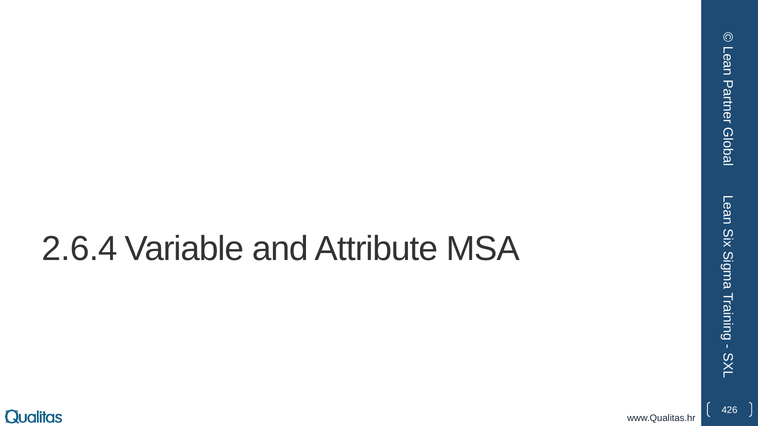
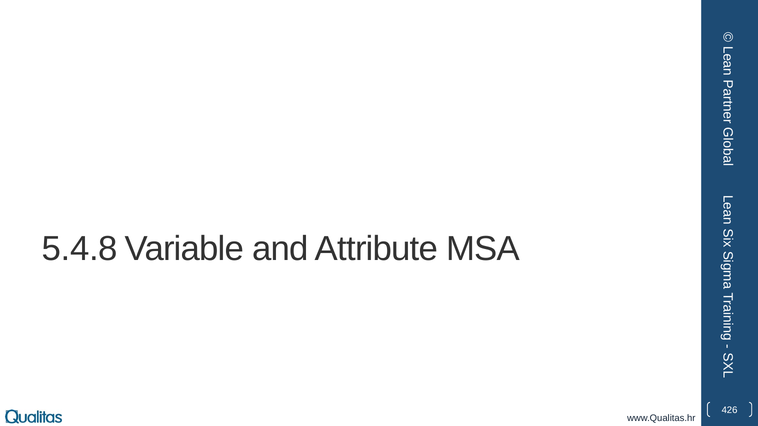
2.6.4: 2.6.4 -> 5.4.8
